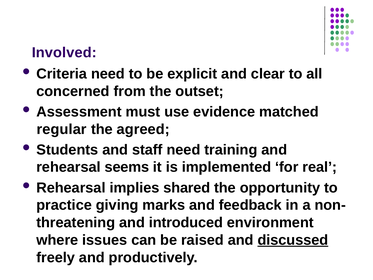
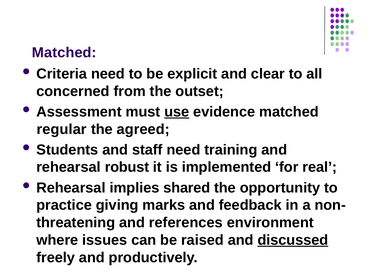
Involved at (64, 53): Involved -> Matched
use underline: none -> present
seems: seems -> robust
introduced: introduced -> references
